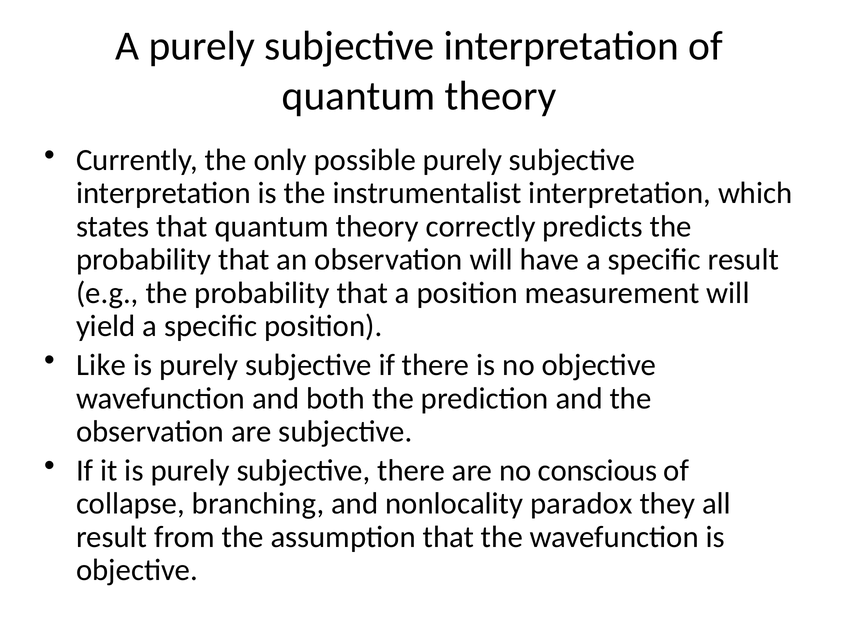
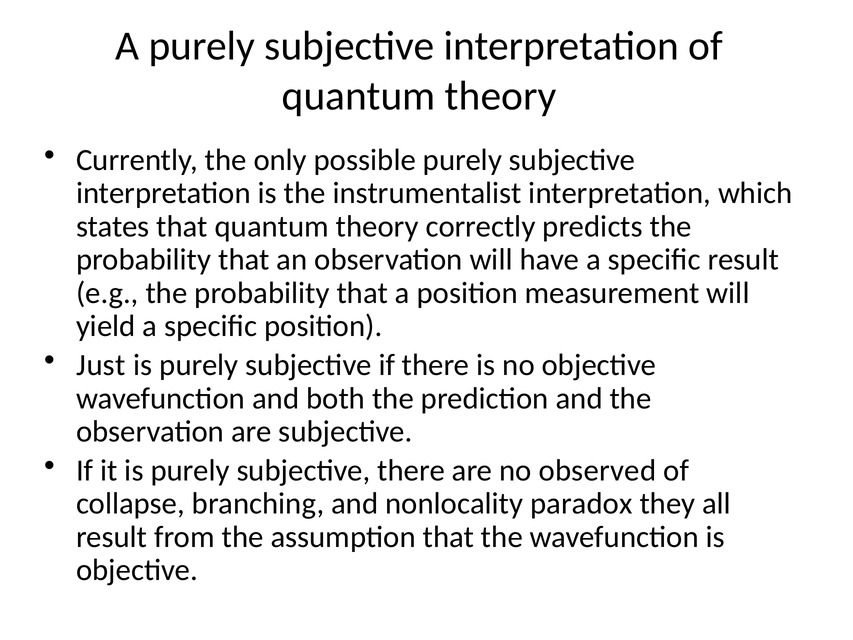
Like: Like -> Just
conscious: conscious -> observed
